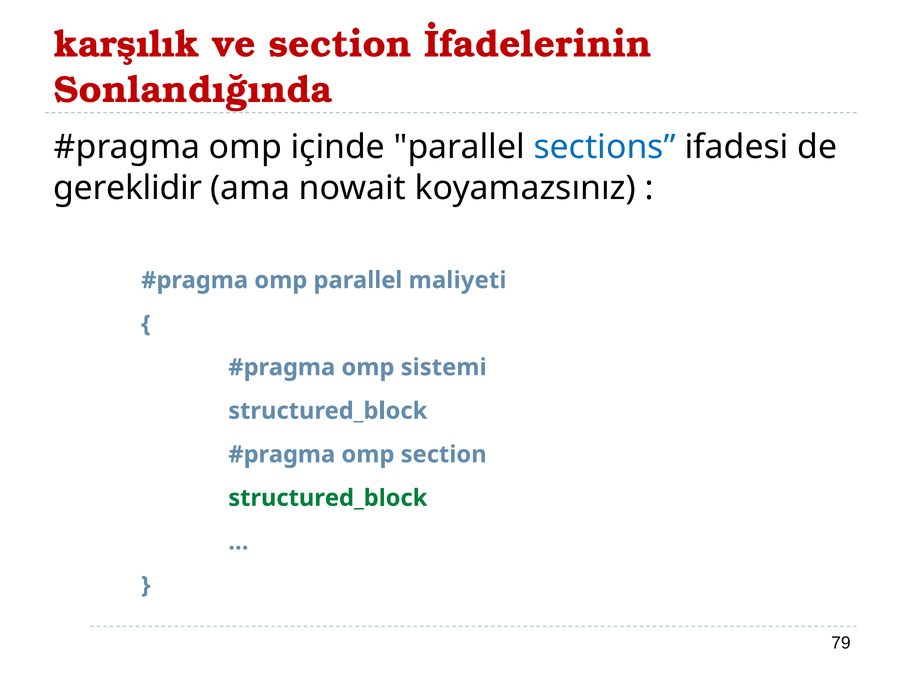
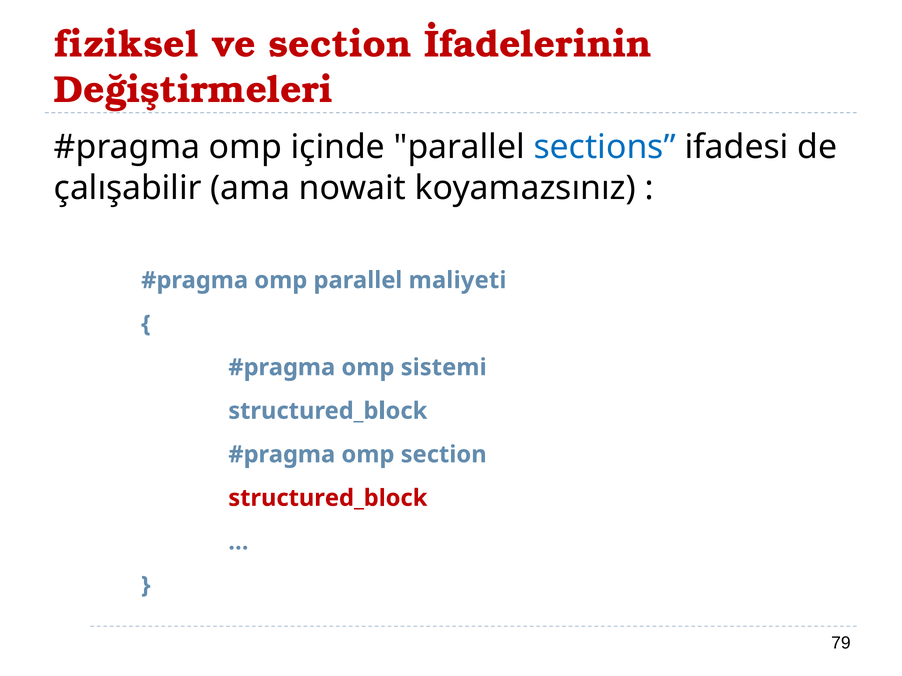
karşılık: karşılık -> fiziksel
Sonlandığında: Sonlandığında -> Değiştirmeleri
gereklidir: gereklidir -> çalışabilir
structured_block at (328, 498) colour: green -> red
